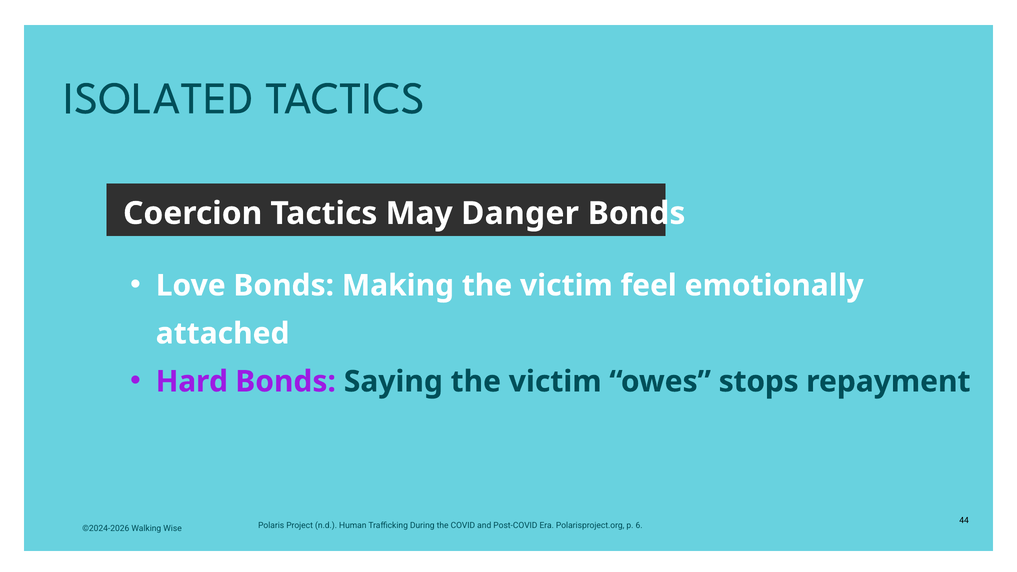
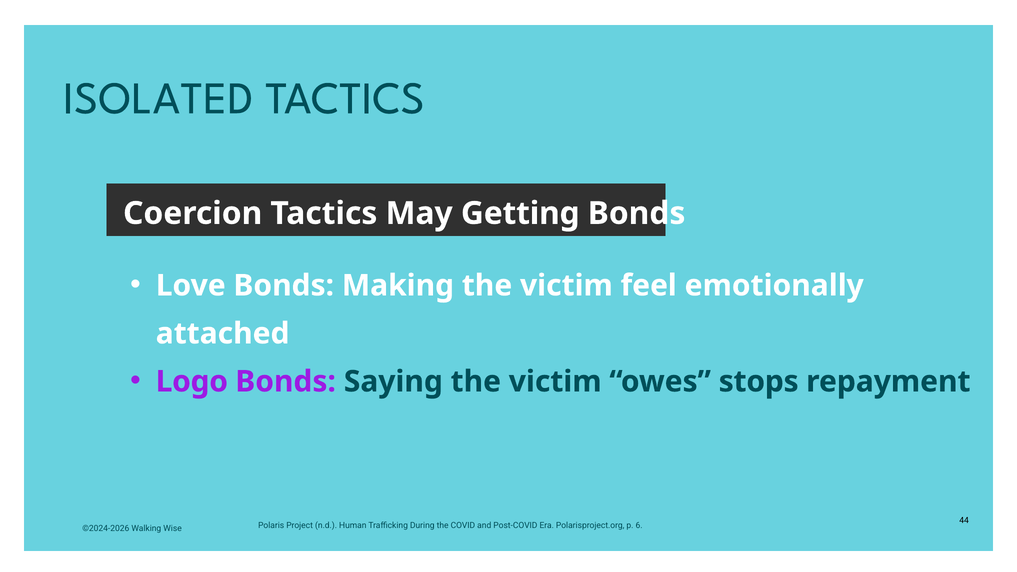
Danger: Danger -> Getting
Hard: Hard -> Logo
